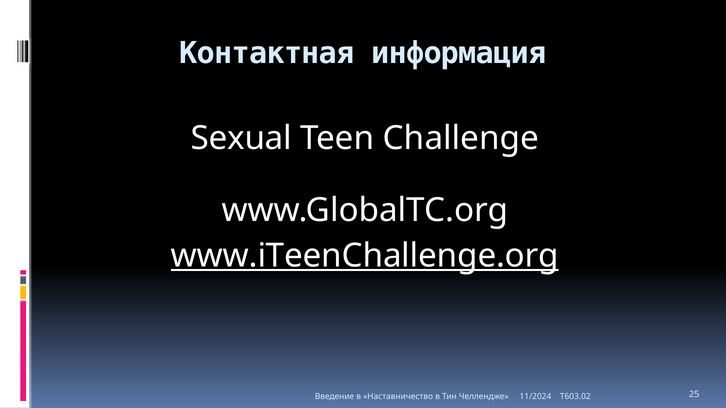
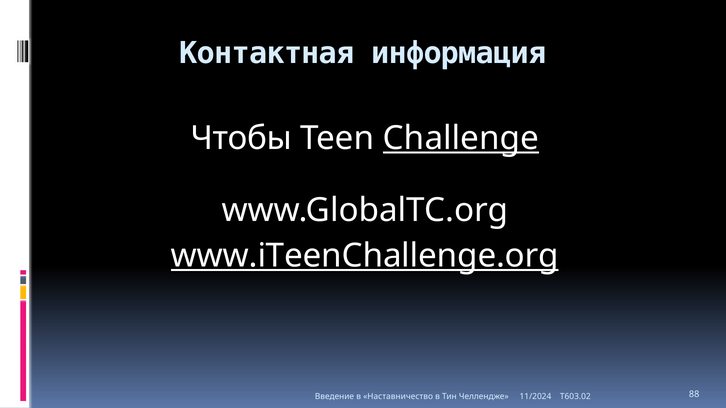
Sexual: Sexual -> Чтобы
Challenge underline: none -> present
25: 25 -> 88
